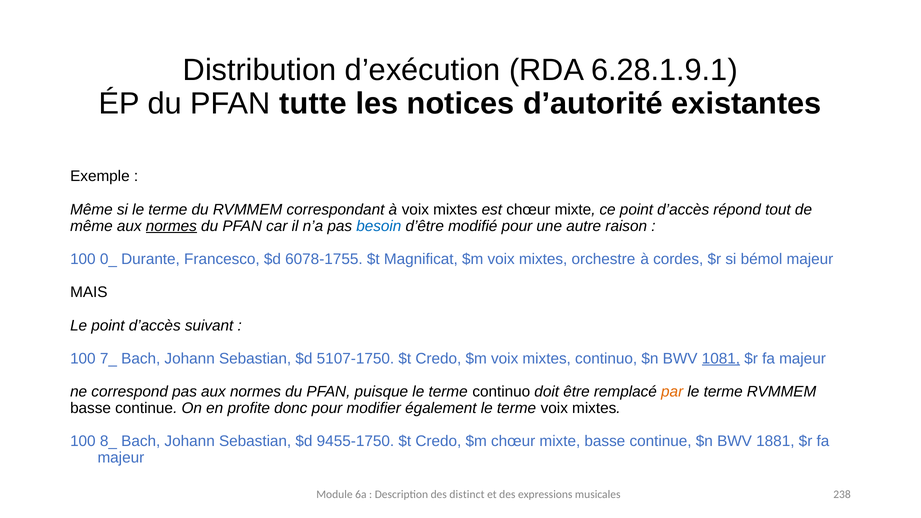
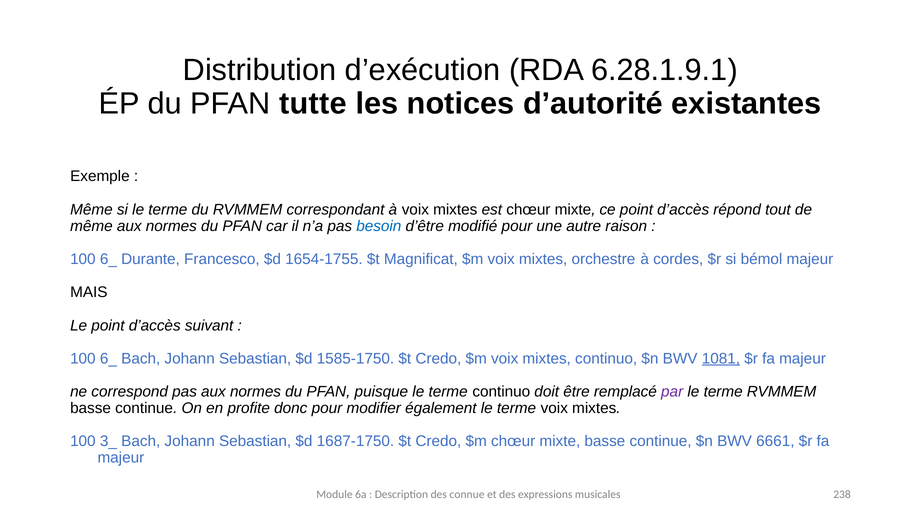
normes at (171, 226) underline: present -> none
0_ at (108, 259): 0_ -> 6_
6078-1755: 6078-1755 -> 1654-1755
7_ at (108, 359): 7_ -> 6_
5107-1750: 5107-1750 -> 1585-1750
par colour: orange -> purple
8_: 8_ -> 3_
9455-1750: 9455-1750 -> 1687-1750
1881: 1881 -> 6661
distinct: distinct -> connue
